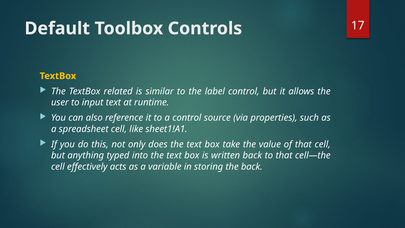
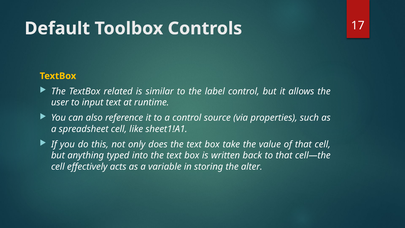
the back: back -> alter
